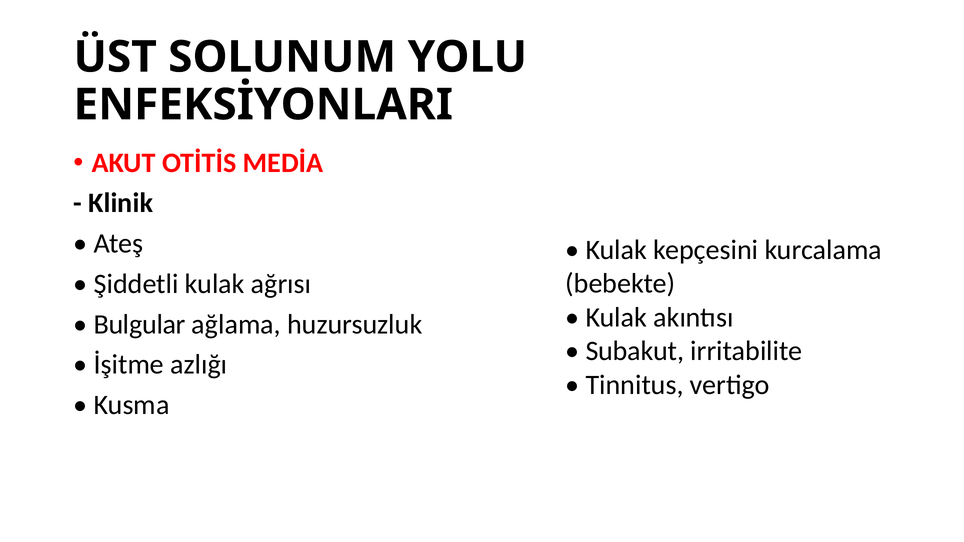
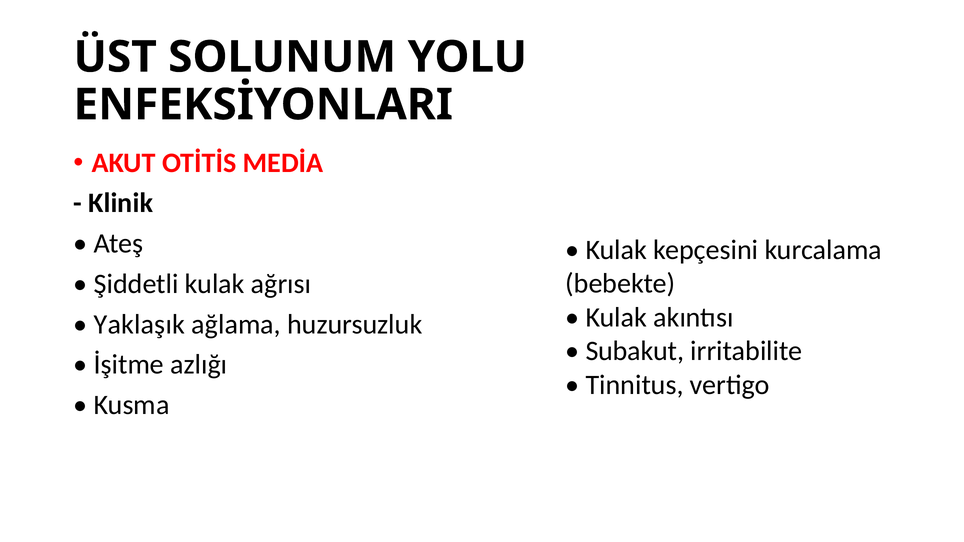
Bulgular: Bulgular -> Yaklaşık
